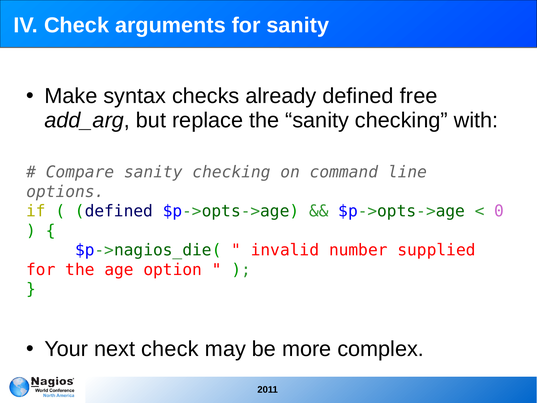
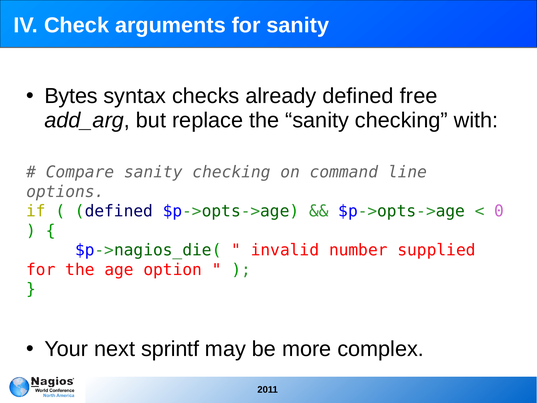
Make: Make -> Bytes
next check: check -> sprintf
